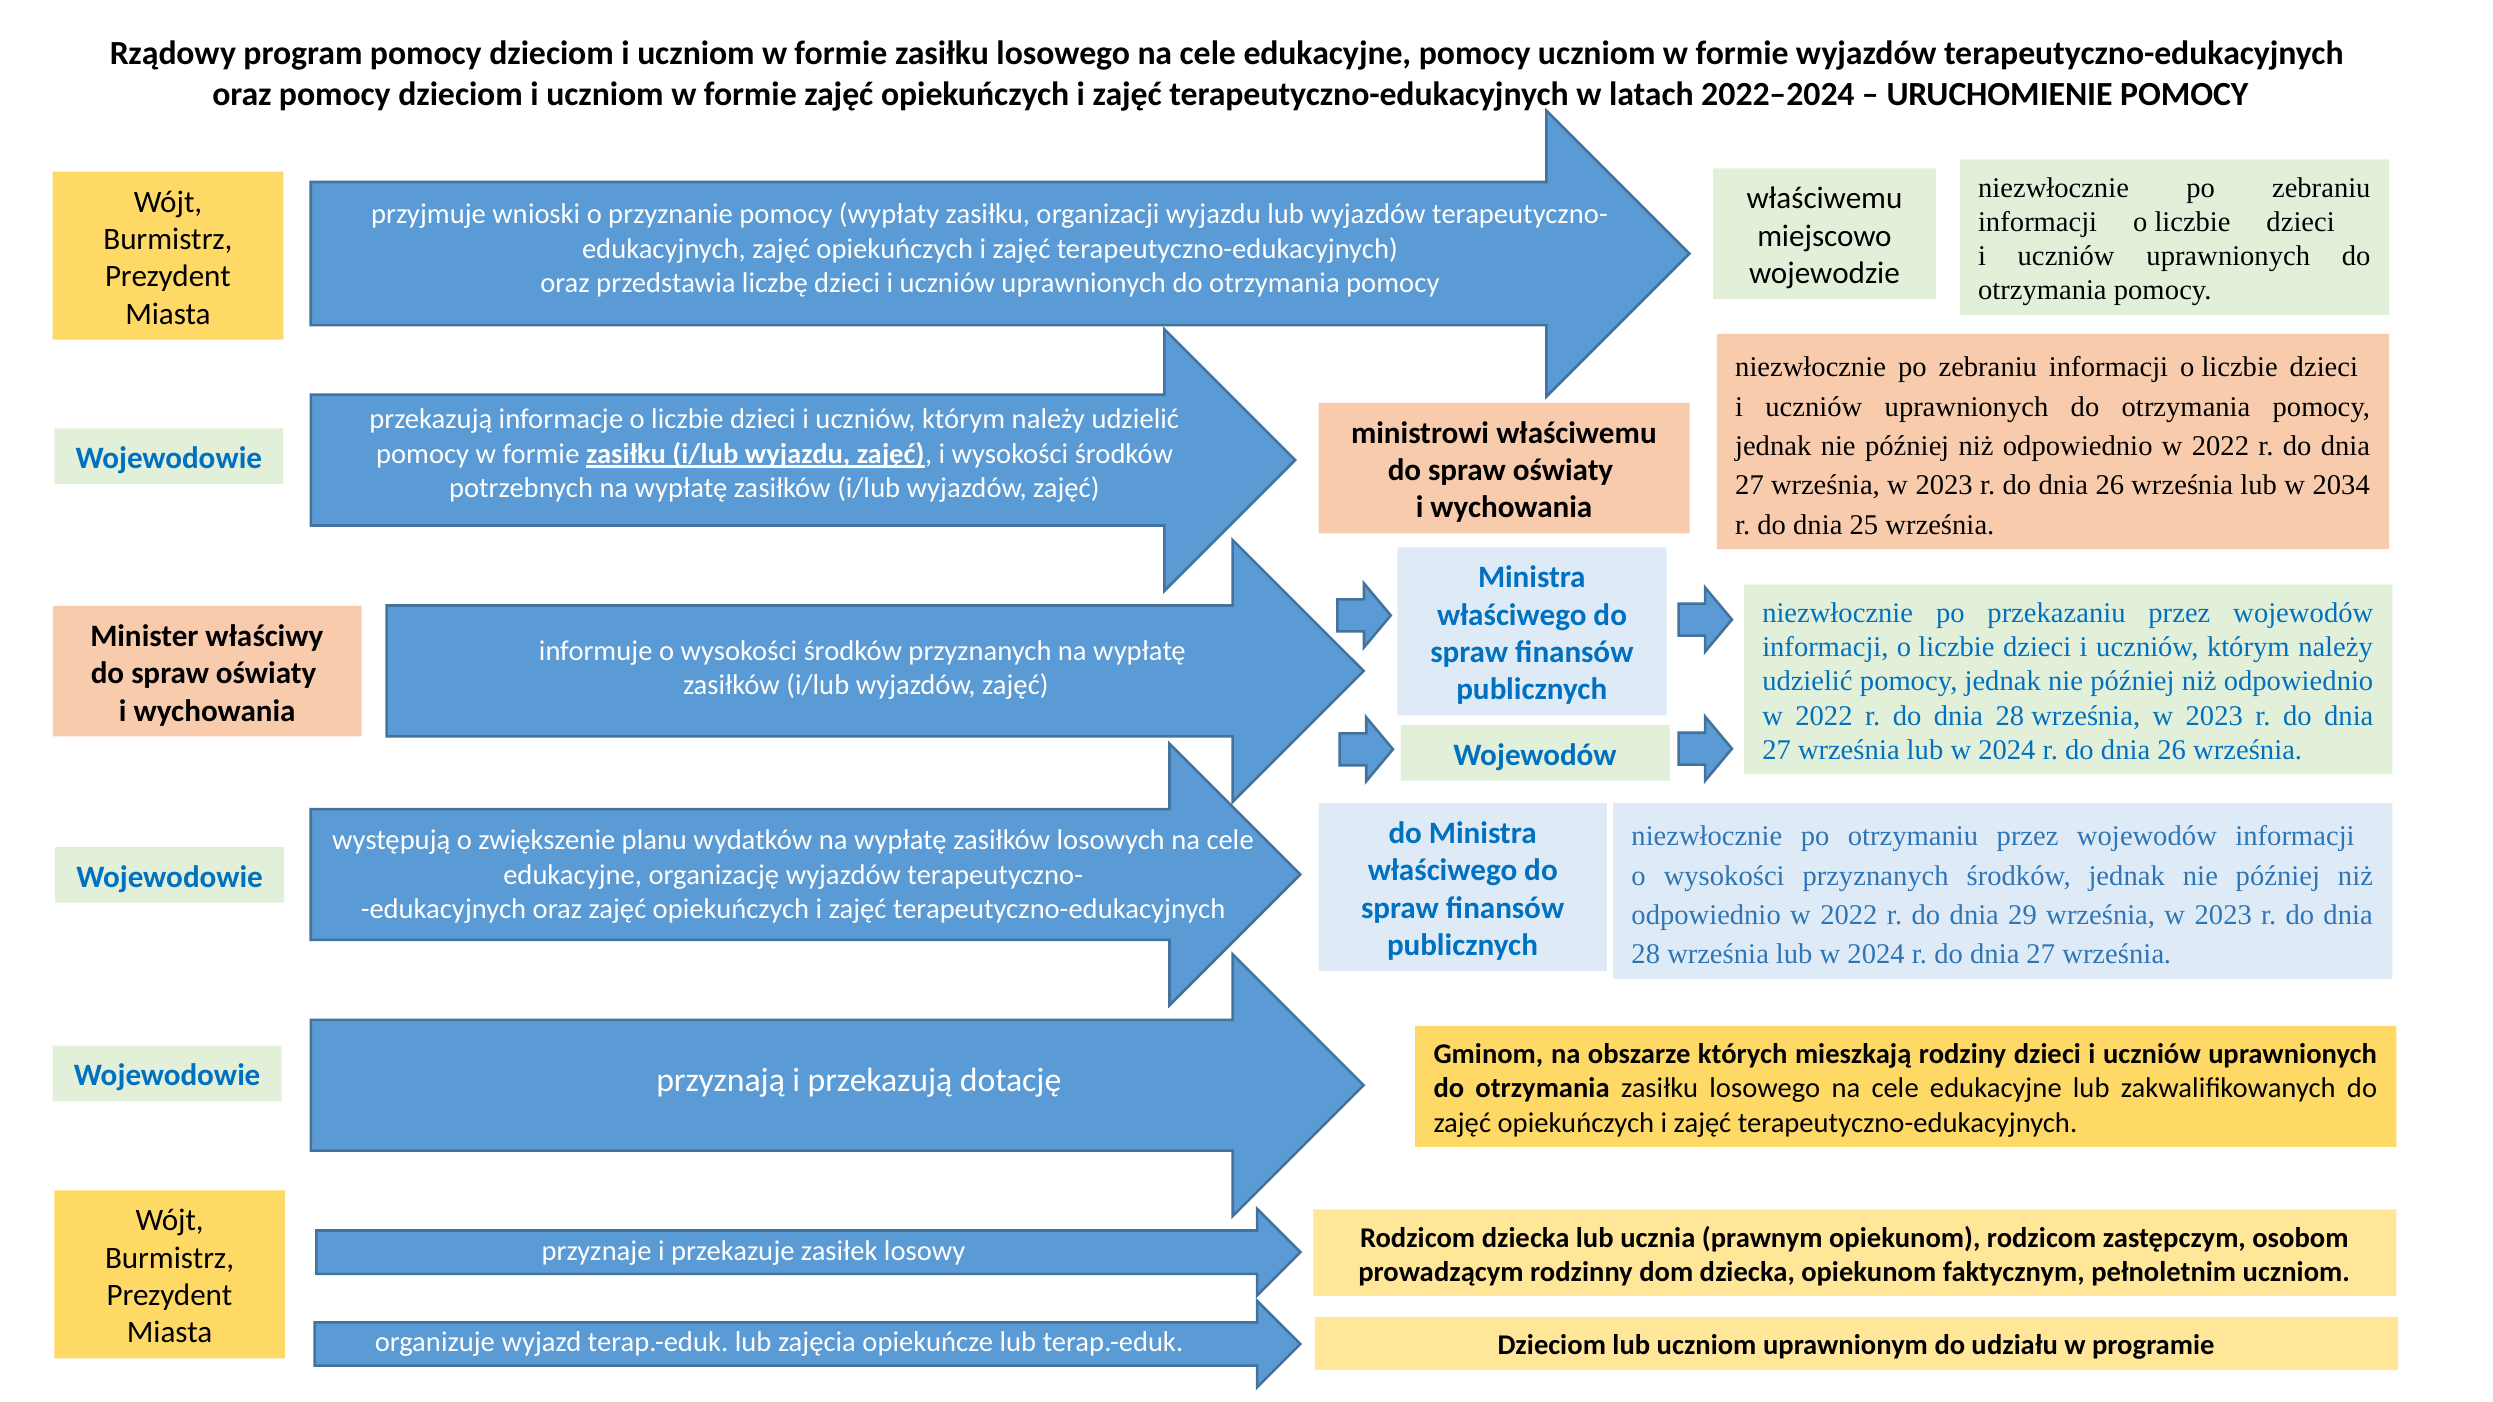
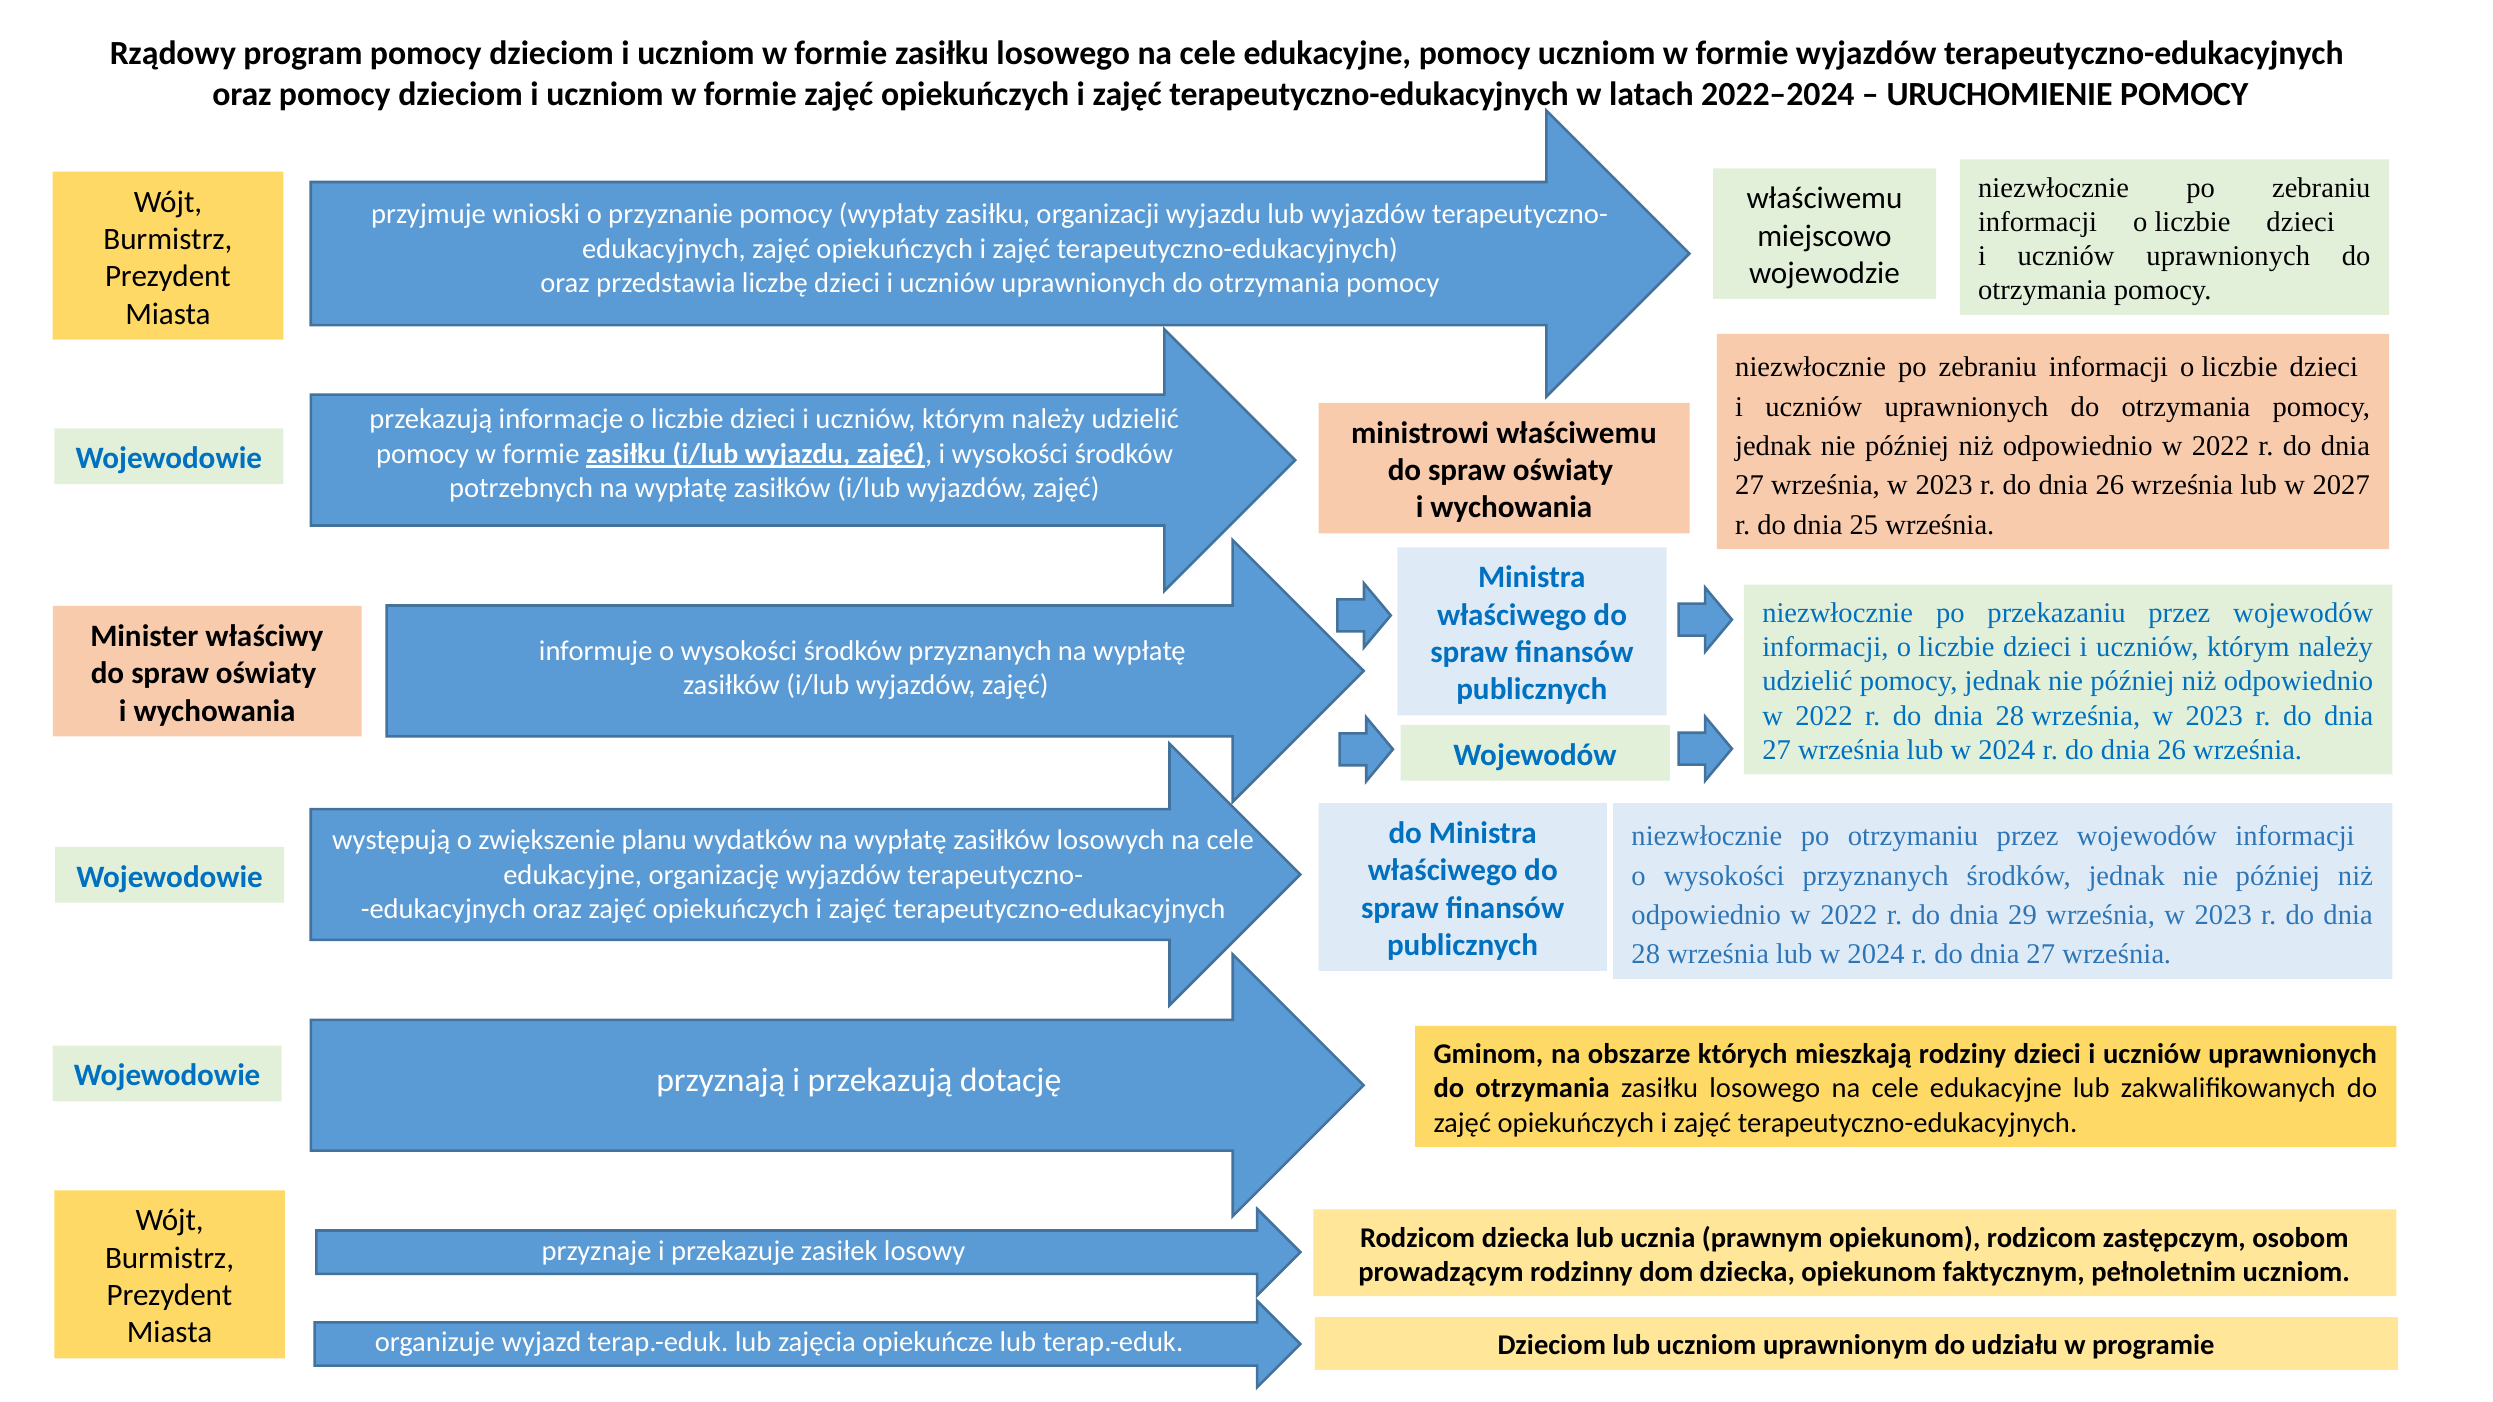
2034: 2034 -> 2027
